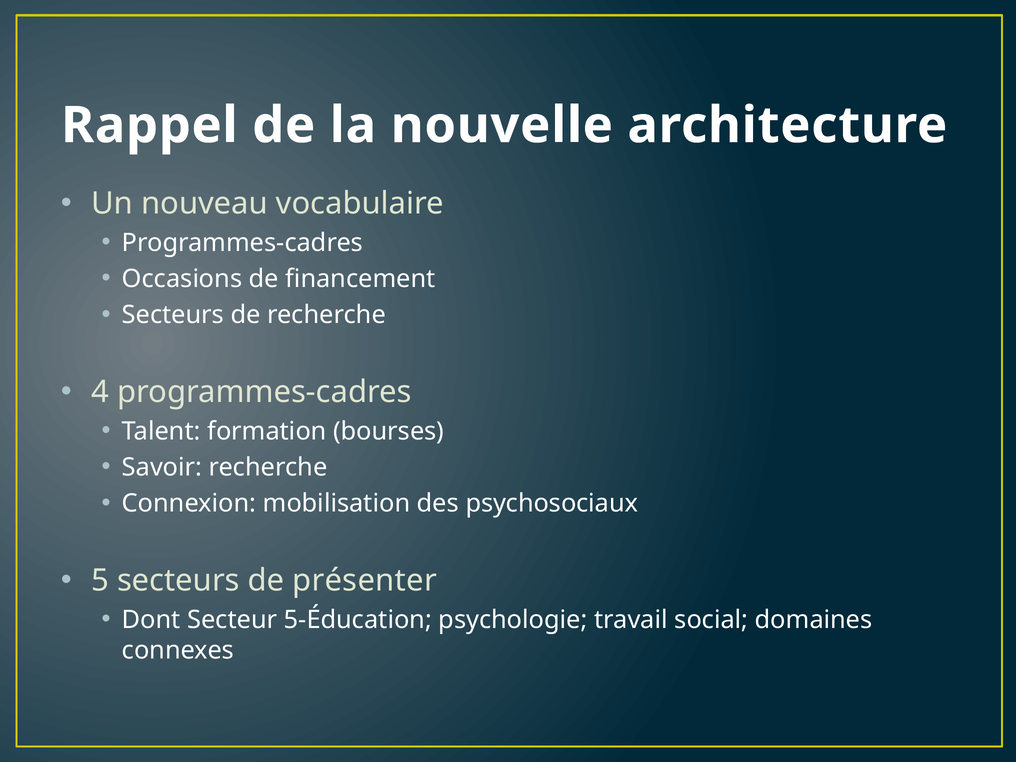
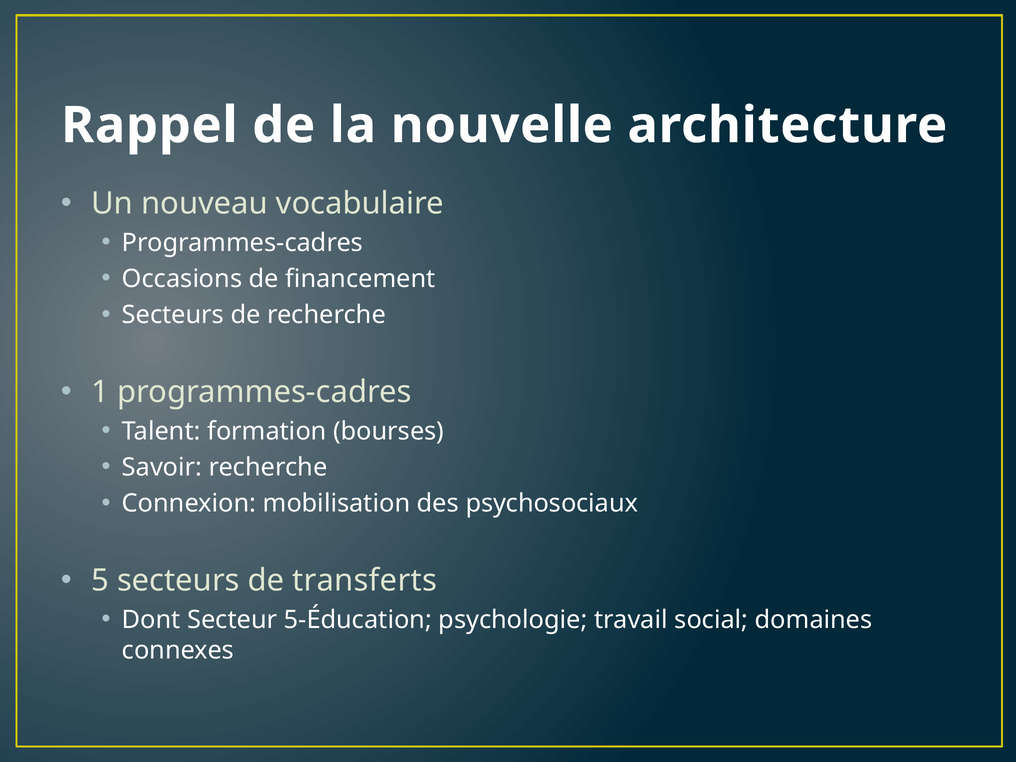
4: 4 -> 1
présenter: présenter -> transferts
